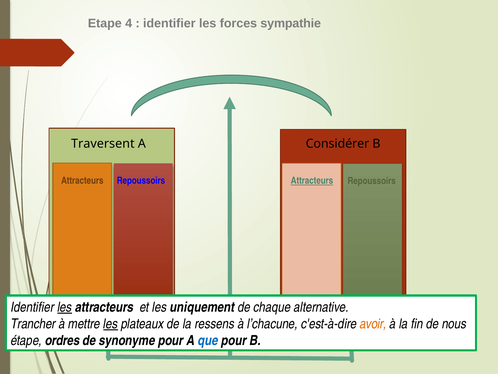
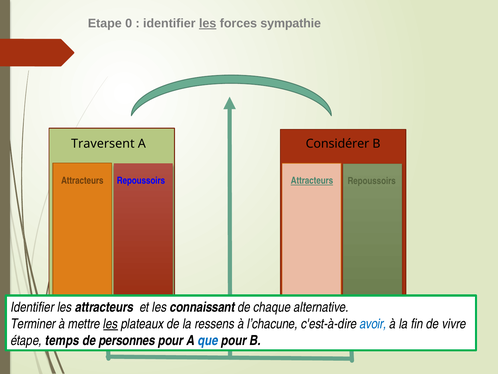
4: 4 -> 0
les at (208, 23) underline: none -> present
les at (65, 307) underline: present -> none
uniquement: uniquement -> connaissant
Trancher: Trancher -> Terminer
avoir colour: orange -> blue
nous: nous -> vivre
ordres: ordres -> temps
synonyme: synonyme -> personnes
